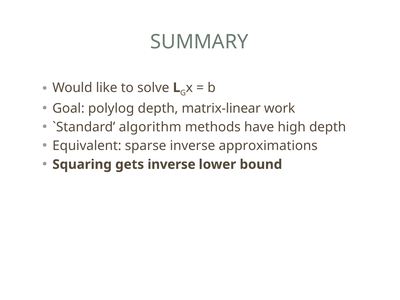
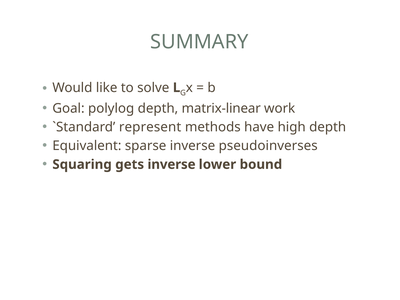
algorithm: algorithm -> represent
approximations: approximations -> pseudoinverses
